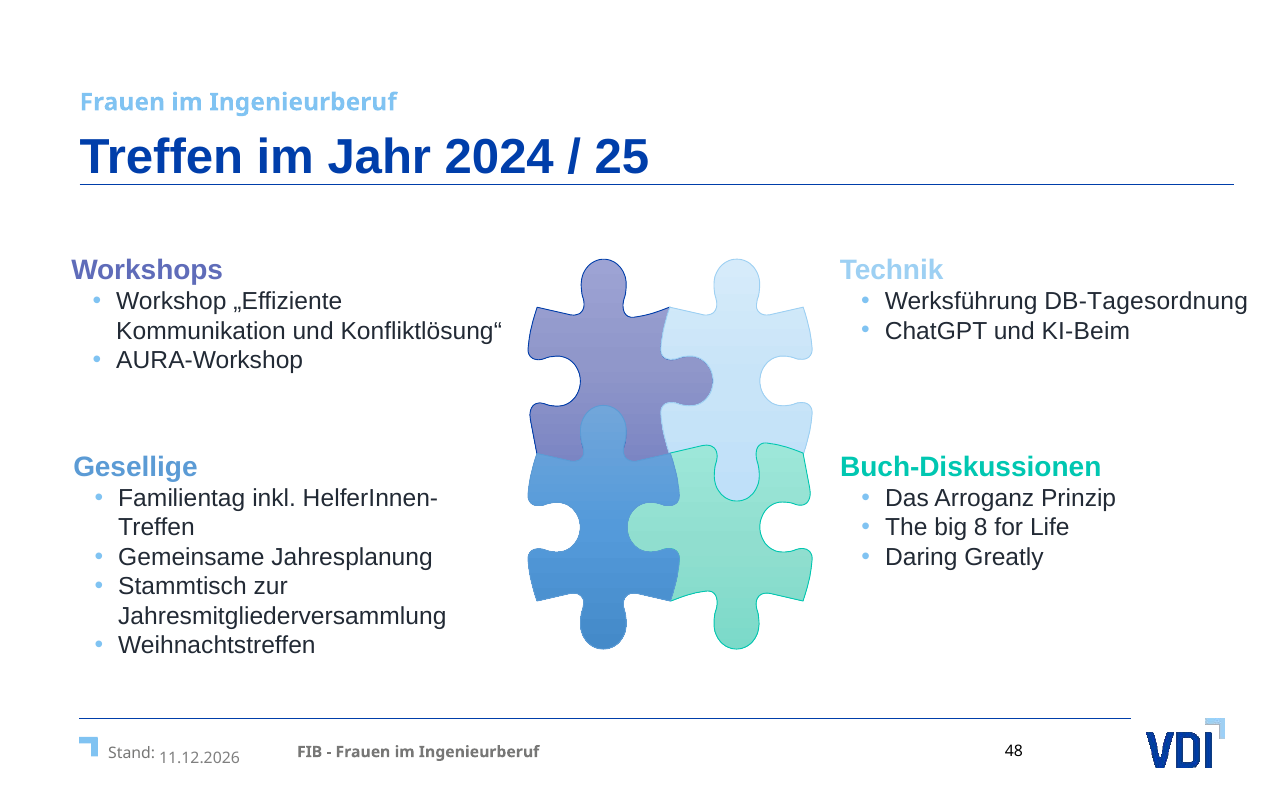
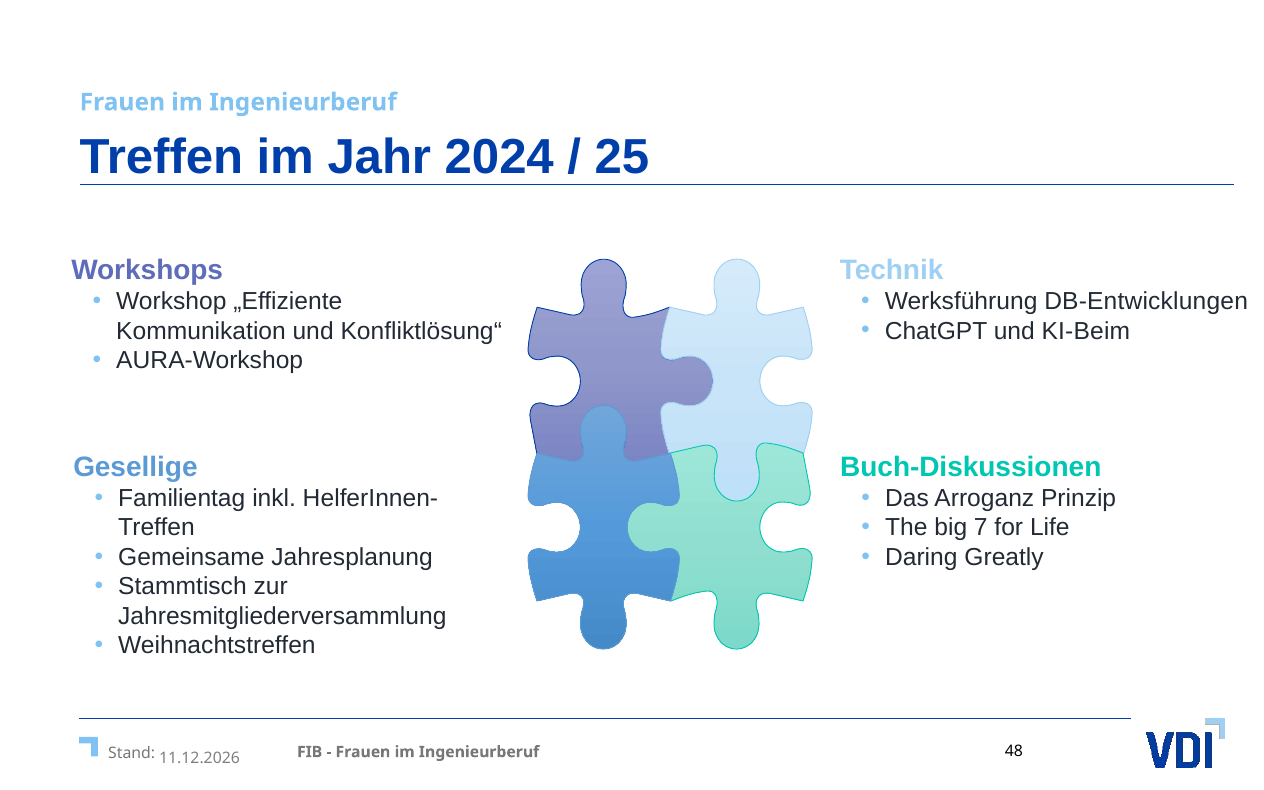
DB-Tagesordnung: DB-Tagesordnung -> DB-Entwicklungen
8: 8 -> 7
